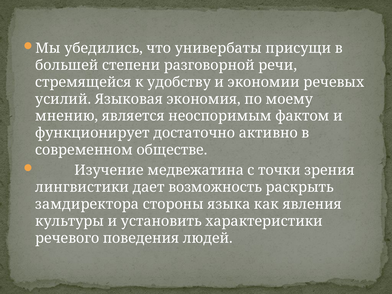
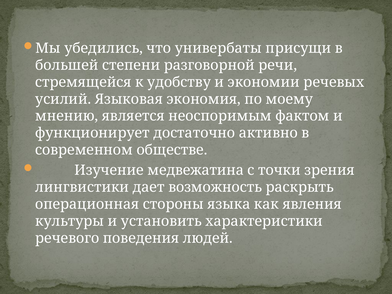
замдиректора: замдиректора -> операционная
